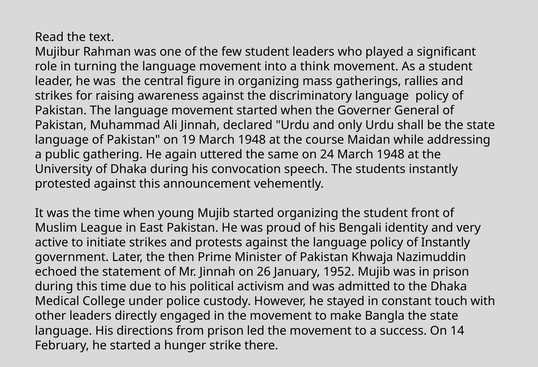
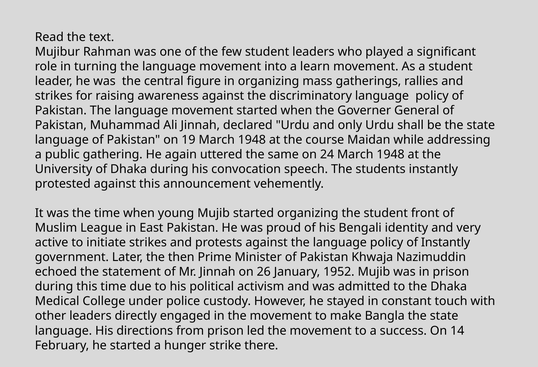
think: think -> learn
